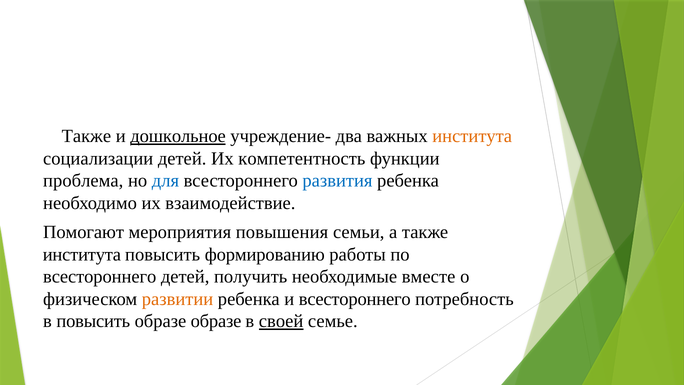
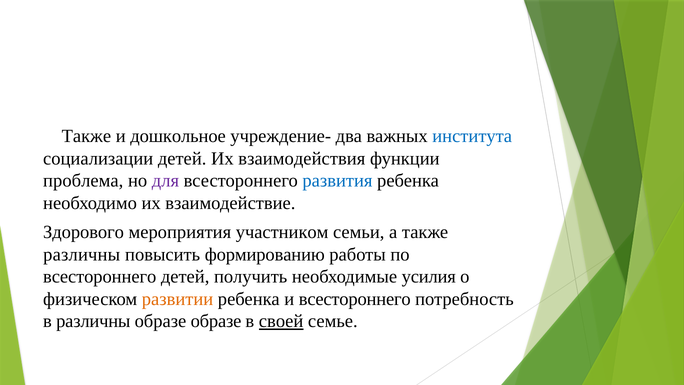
дошкольное underline: present -> none
института at (472, 136) colour: orange -> blue
компетентность: компетентность -> взаимодействия
для colour: blue -> purple
Помогают: Помогают -> Здорового
повышения: повышения -> участником
института at (82, 254): института -> различны
вместе: вместе -> усилия
в повысить: повысить -> различны
